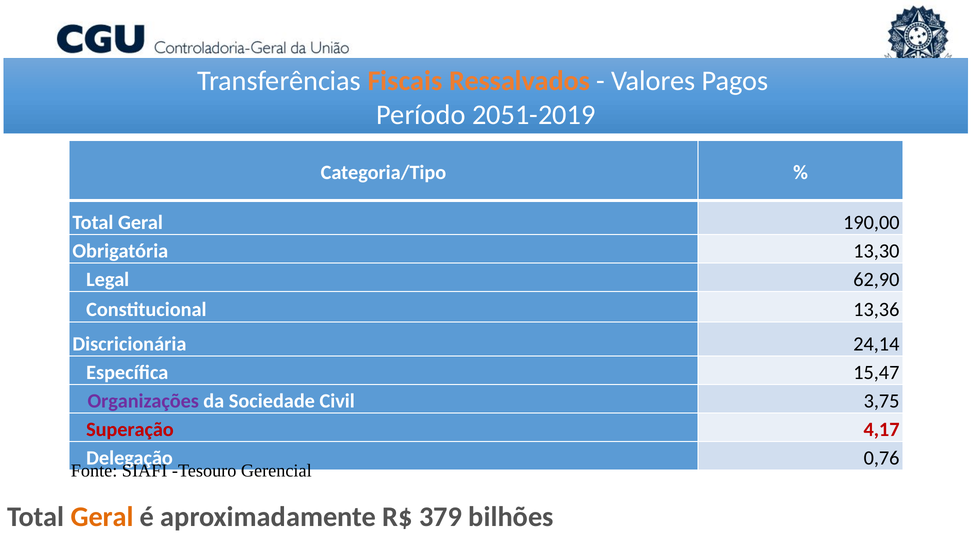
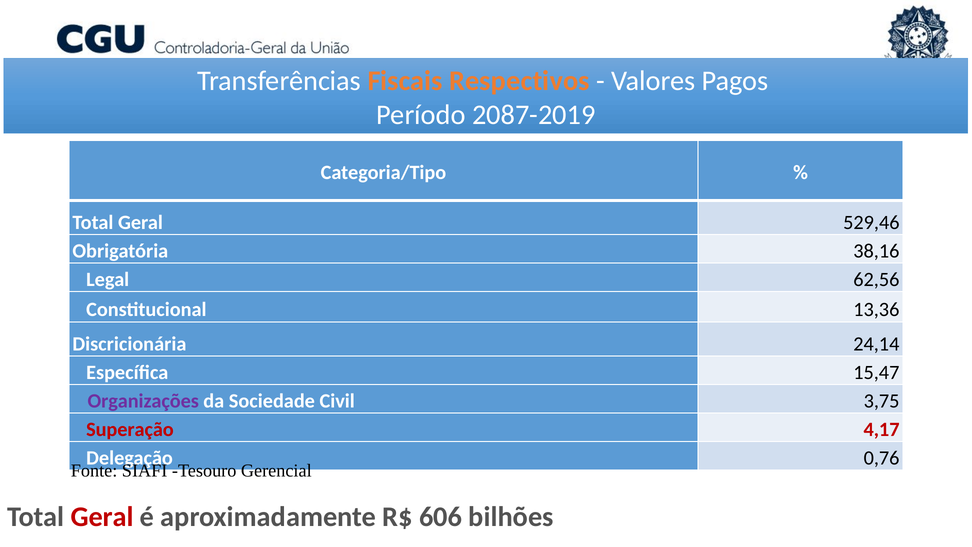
Ressalvados: Ressalvados -> Respectivos
2051-2019: 2051-2019 -> 2087-2019
190,00: 190,00 -> 529,46
13,30: 13,30 -> 38,16
62,90: 62,90 -> 62,56
Geral at (102, 517) colour: orange -> red
379: 379 -> 606
